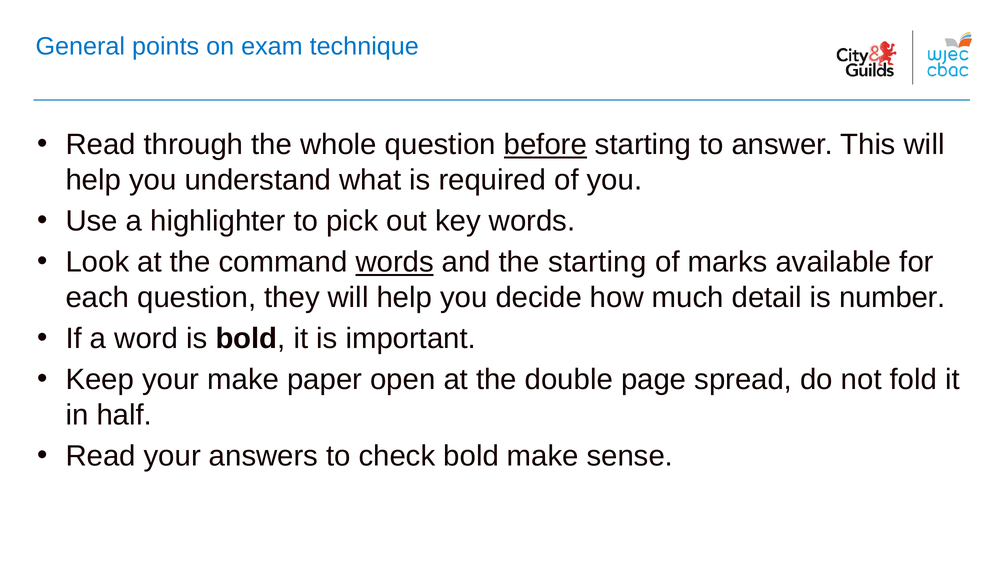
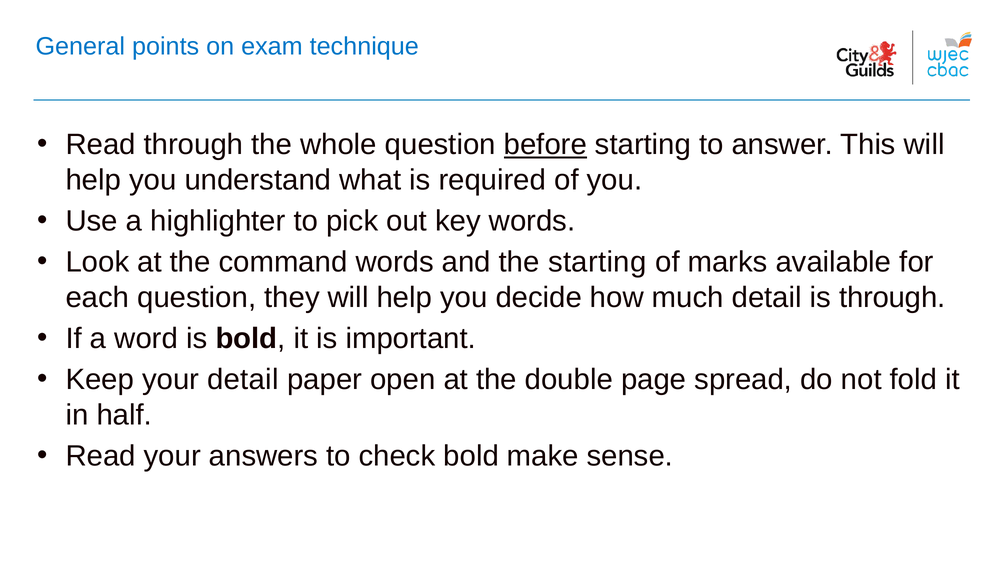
words at (395, 262) underline: present -> none
is number: number -> through
your make: make -> detail
